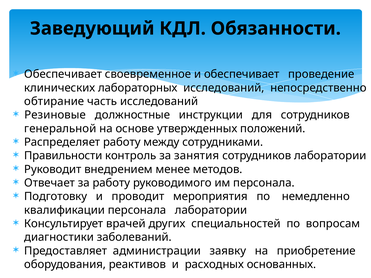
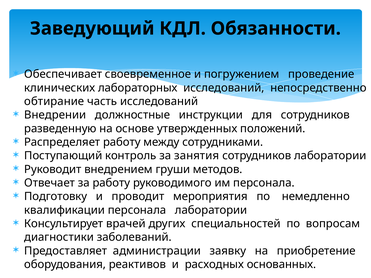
и обеспечивает: обеспечивает -> погружением
Резиновые: Резиновые -> Внедрении
генеральной: генеральной -> разведенную
Правильности: Правильности -> Поступающий
менее: менее -> груши
